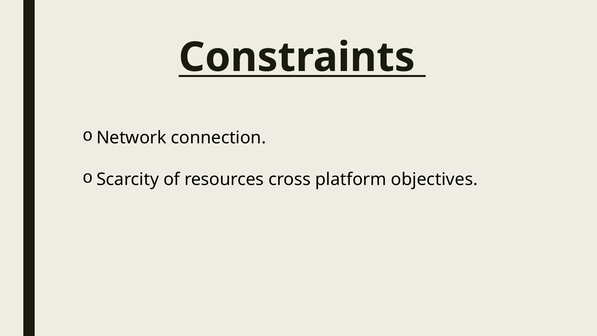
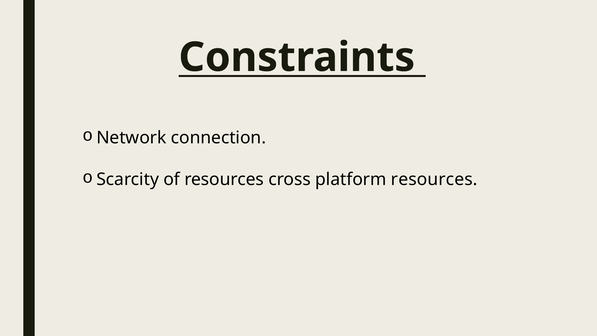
platform objectives: objectives -> resources
